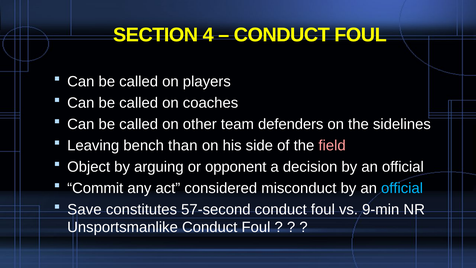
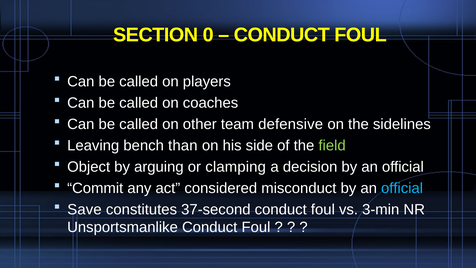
4: 4 -> 0
defenders: defenders -> defensive
field colour: pink -> light green
opponent: opponent -> clamping
57-second: 57-second -> 37-second
9-min: 9-min -> 3-min
